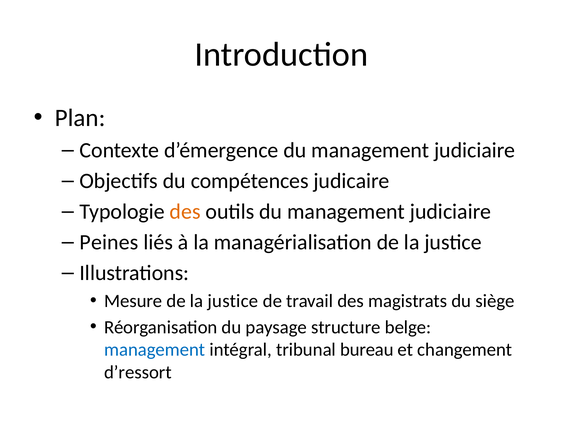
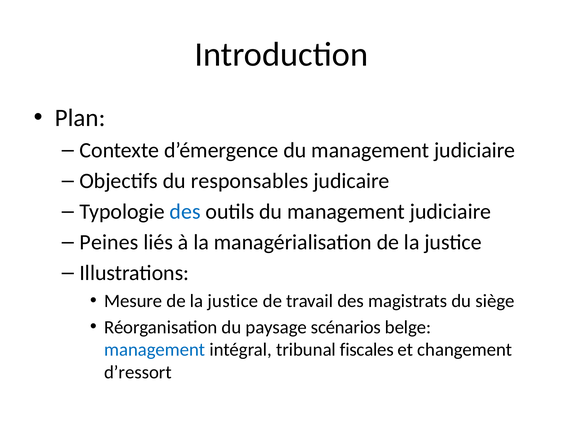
compétences: compétences -> responsables
des at (185, 212) colour: orange -> blue
structure: structure -> scénarios
bureau: bureau -> fiscales
